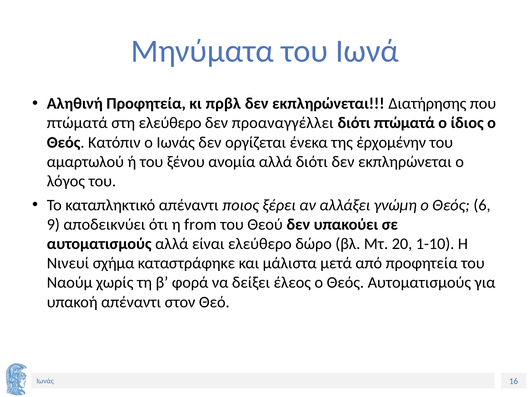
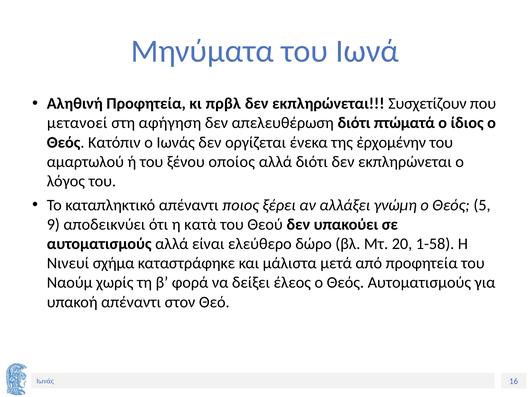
Διατήρησης: Διατήρησης -> Συσχετίζουν
πτώματά at (77, 123): πτώματά -> μετανοεί
στη ελεύθερο: ελεύθερο -> αφήγηση
προαναγγέλλει: προαναγγέλλει -> απελευθέρωση
ανομία: ανομία -> οποίος
6: 6 -> 5
from: from -> κατὰ
1-10: 1-10 -> 1-58
